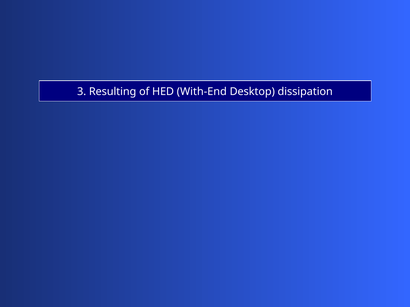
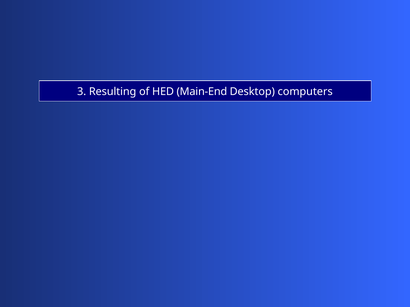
With-End: With-End -> Main-End
dissipation: dissipation -> computers
